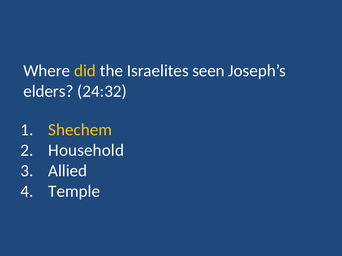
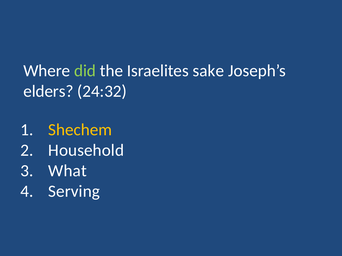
did colour: yellow -> light green
seen: seen -> sake
Allied: Allied -> What
Temple: Temple -> Serving
